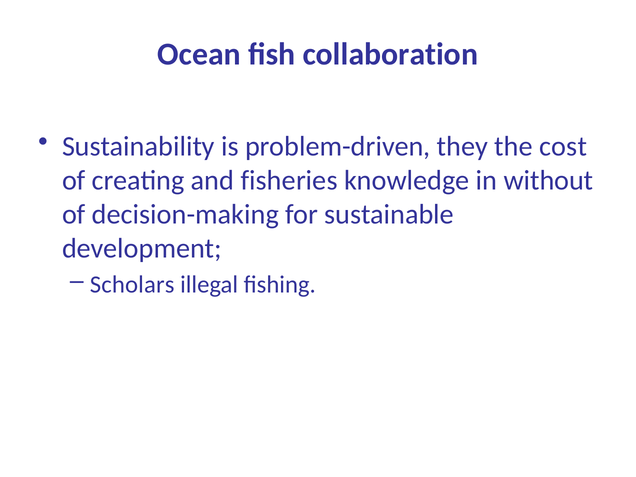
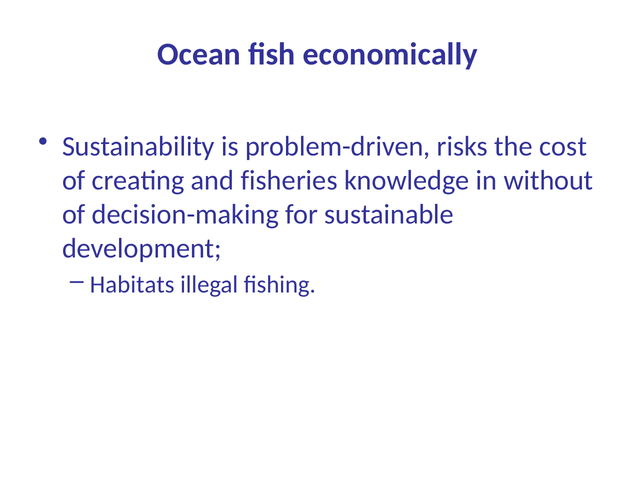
collaboration: collaboration -> economically
they: they -> risks
Scholars: Scholars -> Habitats
